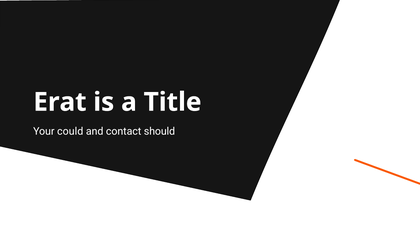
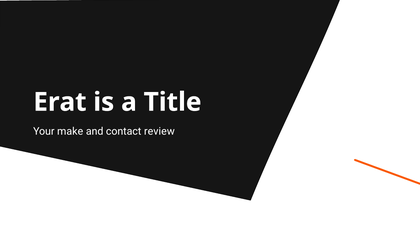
could: could -> make
should: should -> review
